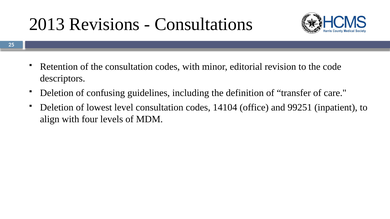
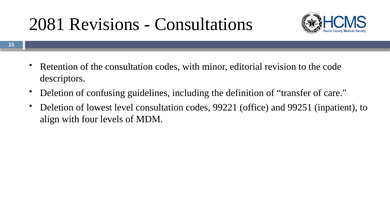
2013: 2013 -> 2081
14104: 14104 -> 99221
